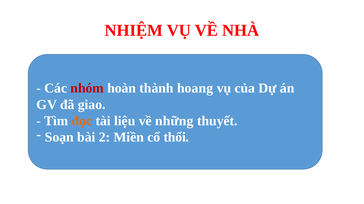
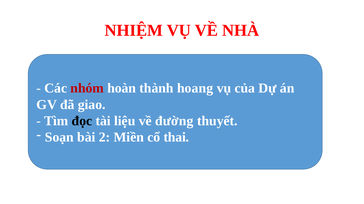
đọc colour: orange -> black
những: những -> đường
thổi: thổi -> thai
